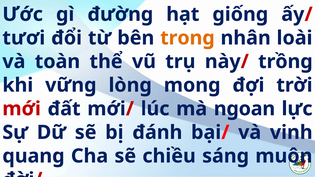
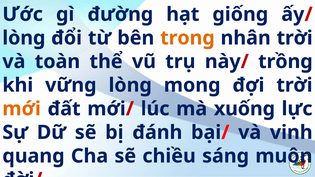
tươi at (24, 38): tươi -> lòng
nhân loài: loài -> trời
mới colour: red -> orange
ngoan: ngoan -> xuống
